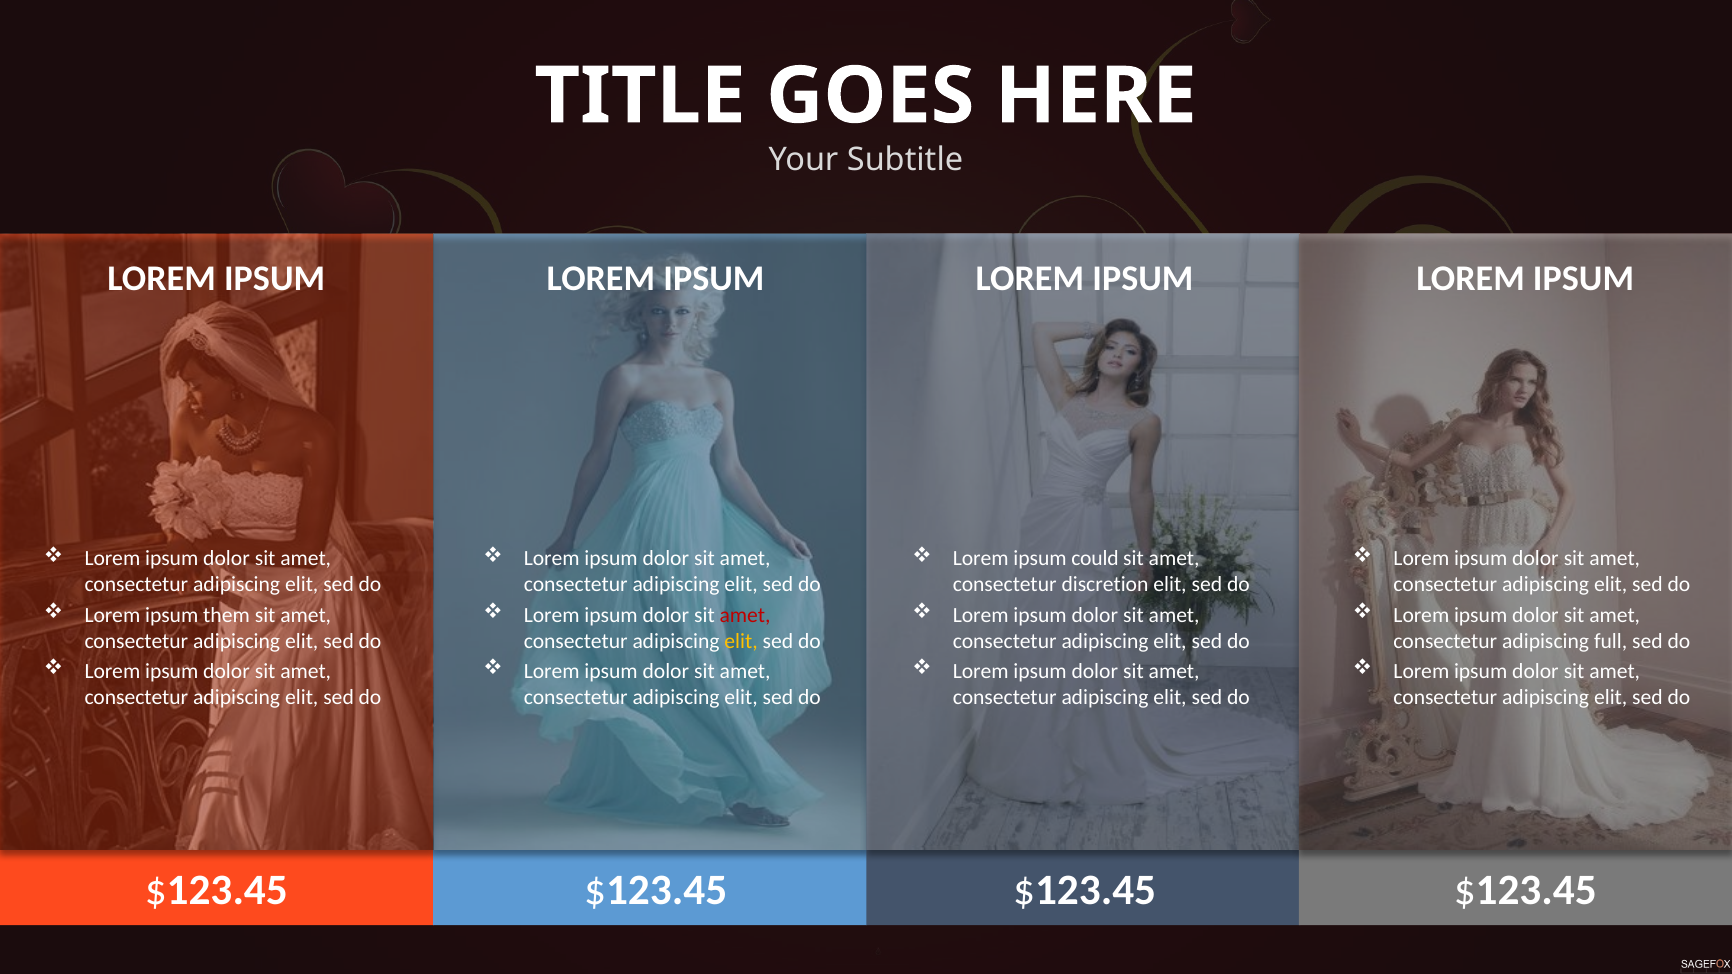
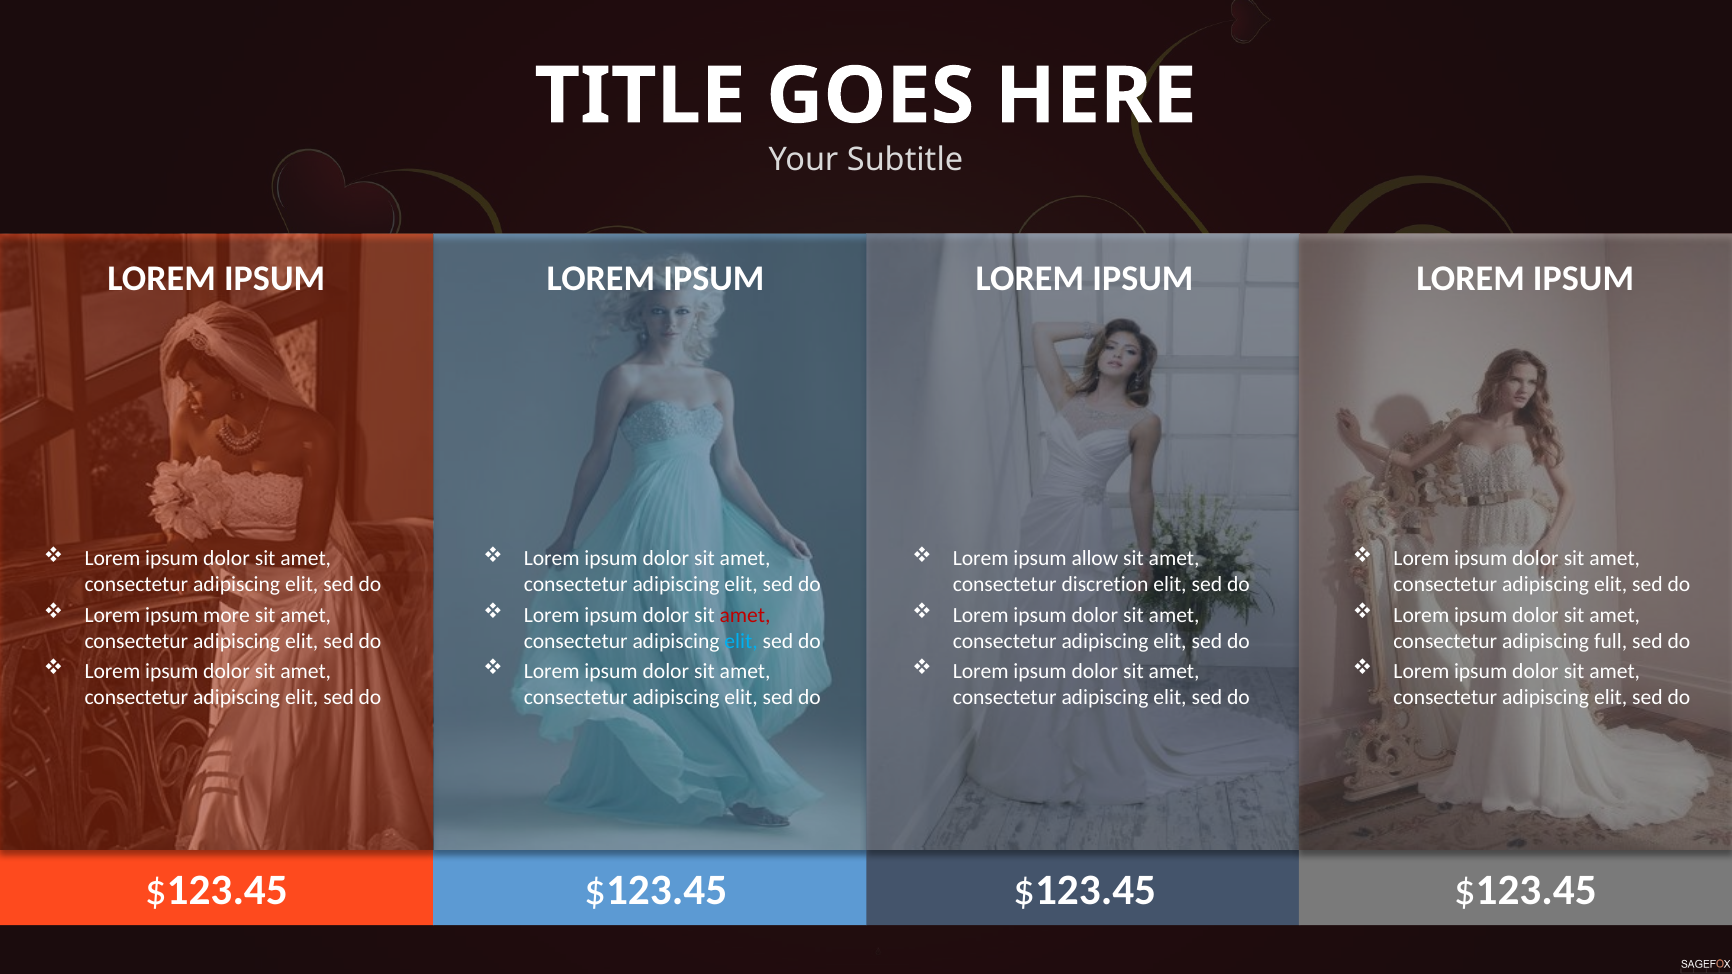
could: could -> allow
them: them -> more
elit at (741, 641) colour: yellow -> light blue
